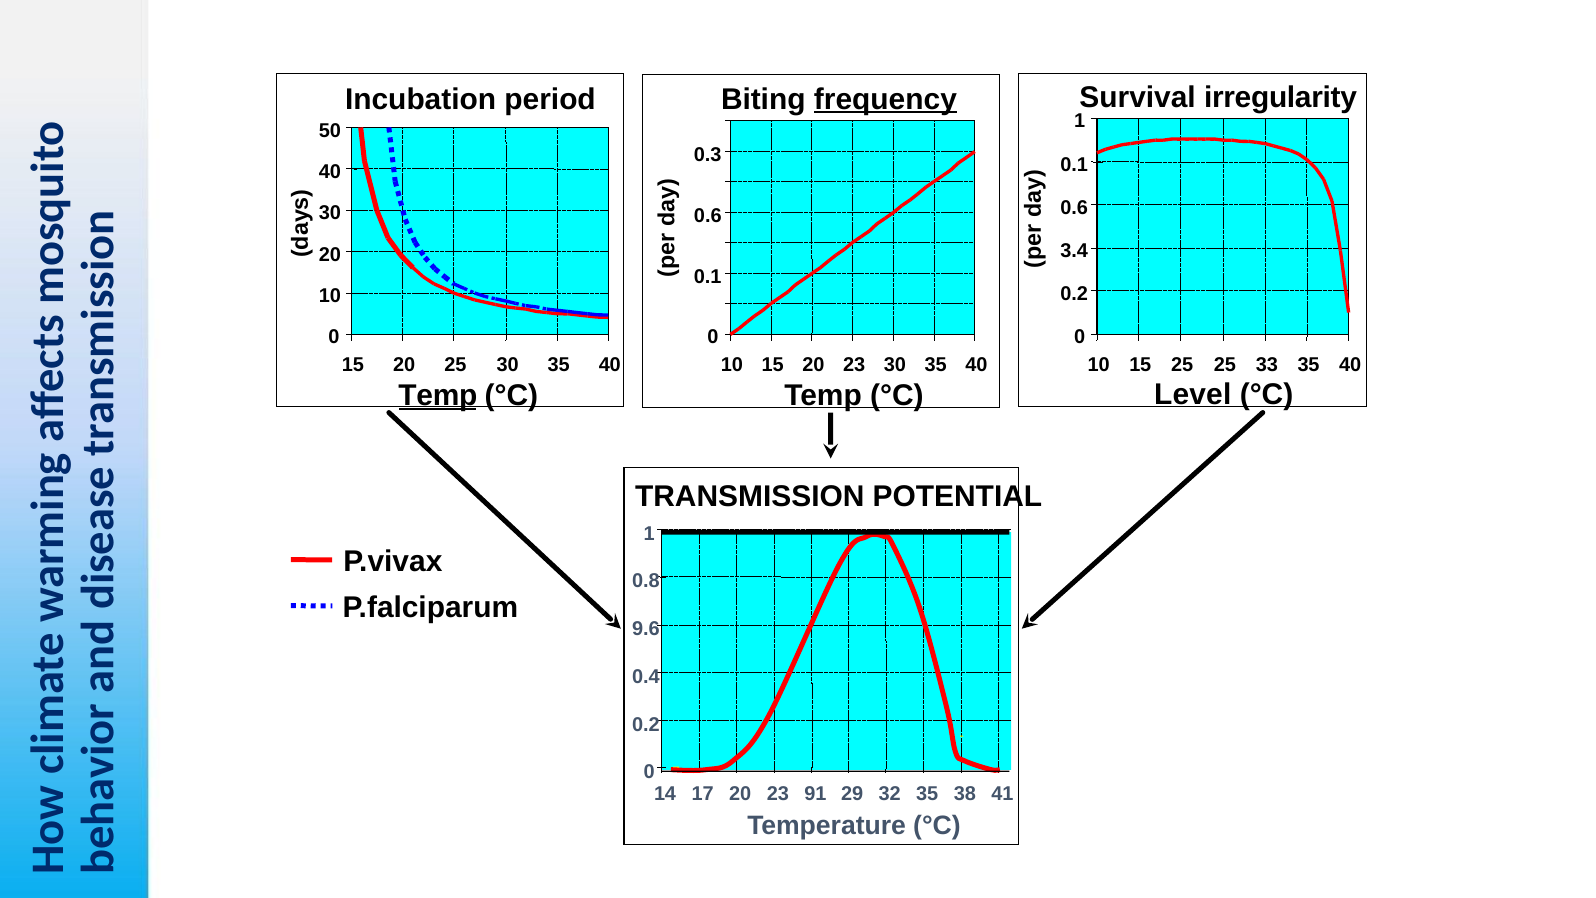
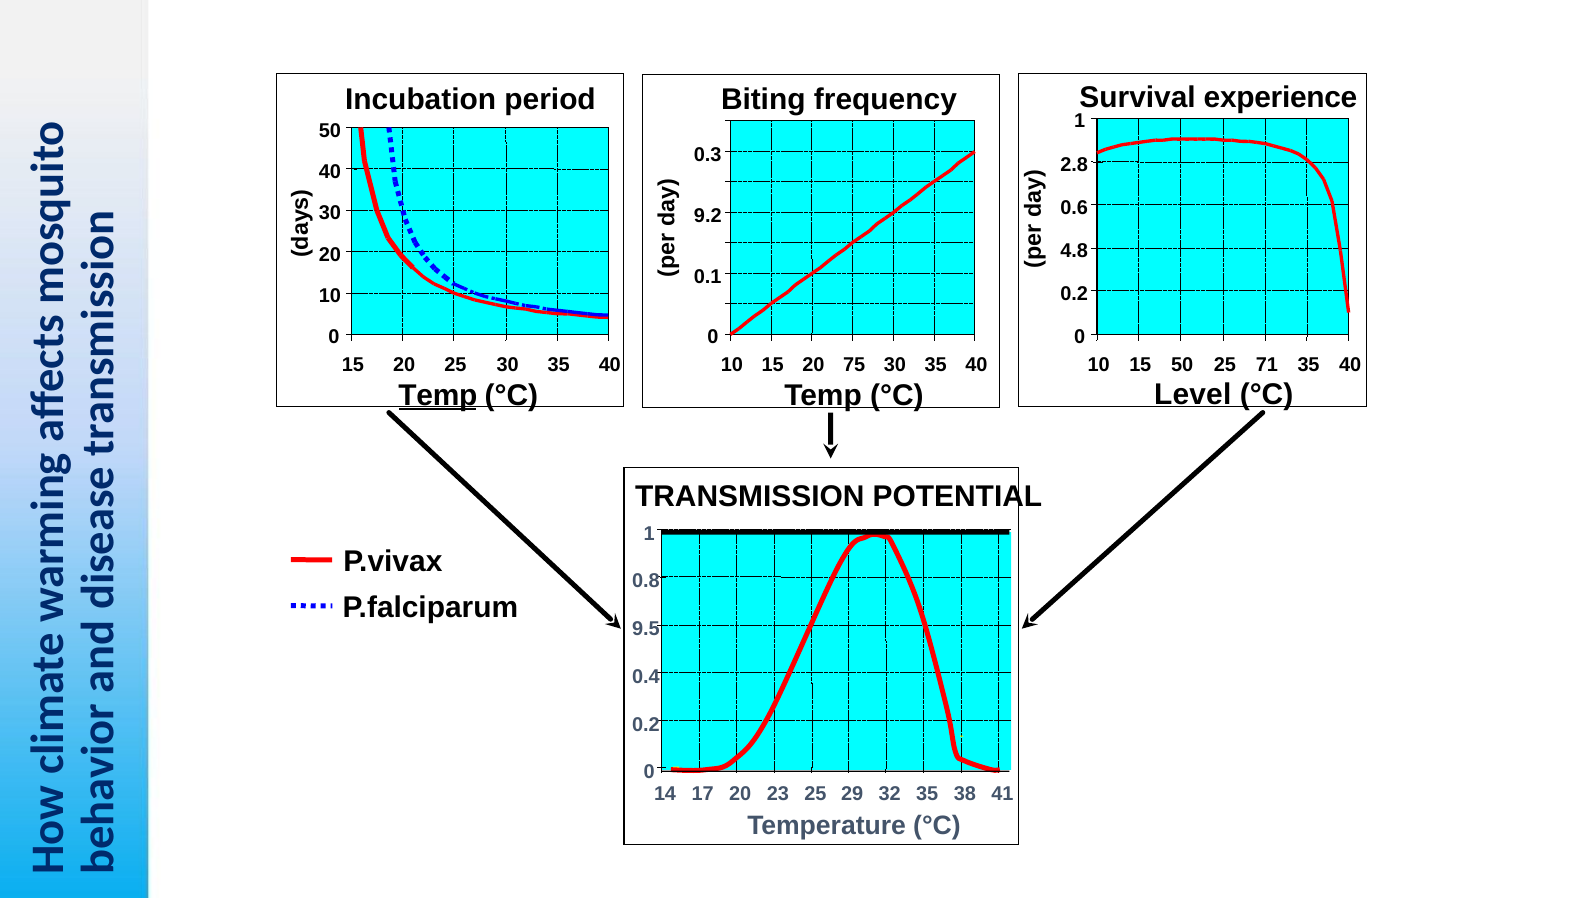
irregularity: irregularity -> experience
frequency underline: present -> none
0.1 at (1074, 165): 0.1 -> 2.8
0.6 at (708, 215): 0.6 -> 9.2
3.4: 3.4 -> 4.8
15 20 23: 23 -> 75
15 25: 25 -> 50
33: 33 -> 71
9.6: 9.6 -> 9.5
23 91: 91 -> 25
